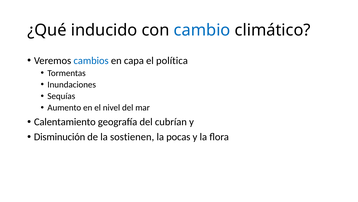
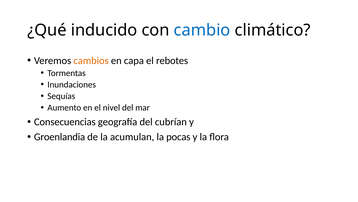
cambios colour: blue -> orange
política: política -> rebotes
Calentamiento: Calentamiento -> Consecuencias
Disminución: Disminución -> Groenlandia
sostienen: sostienen -> acumulan
